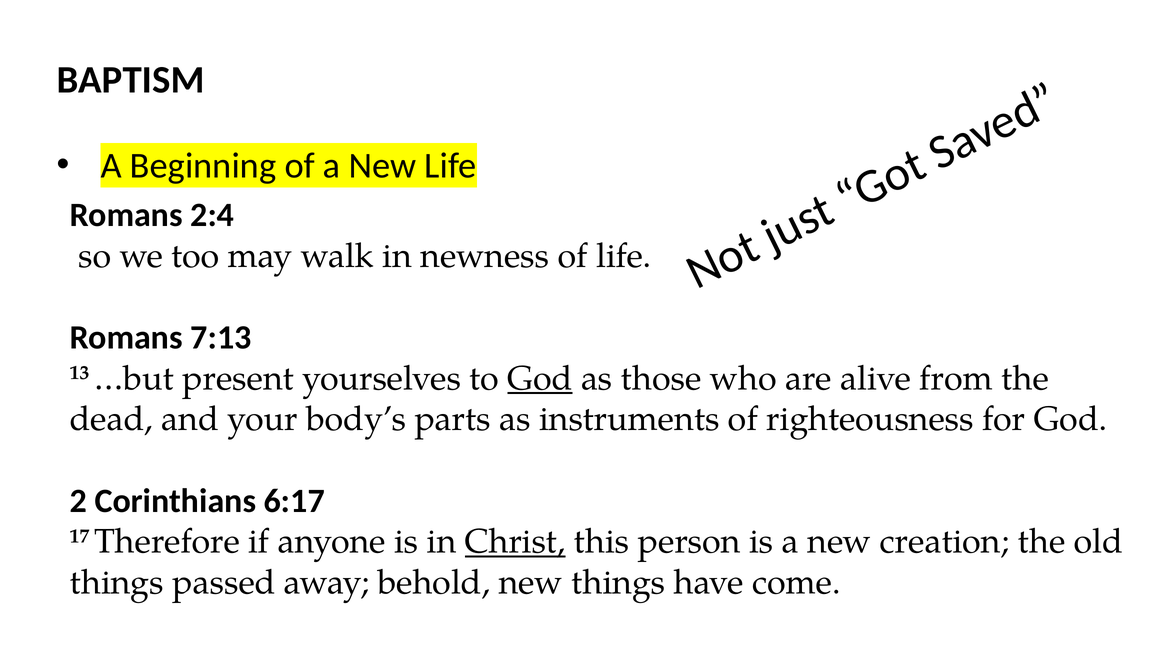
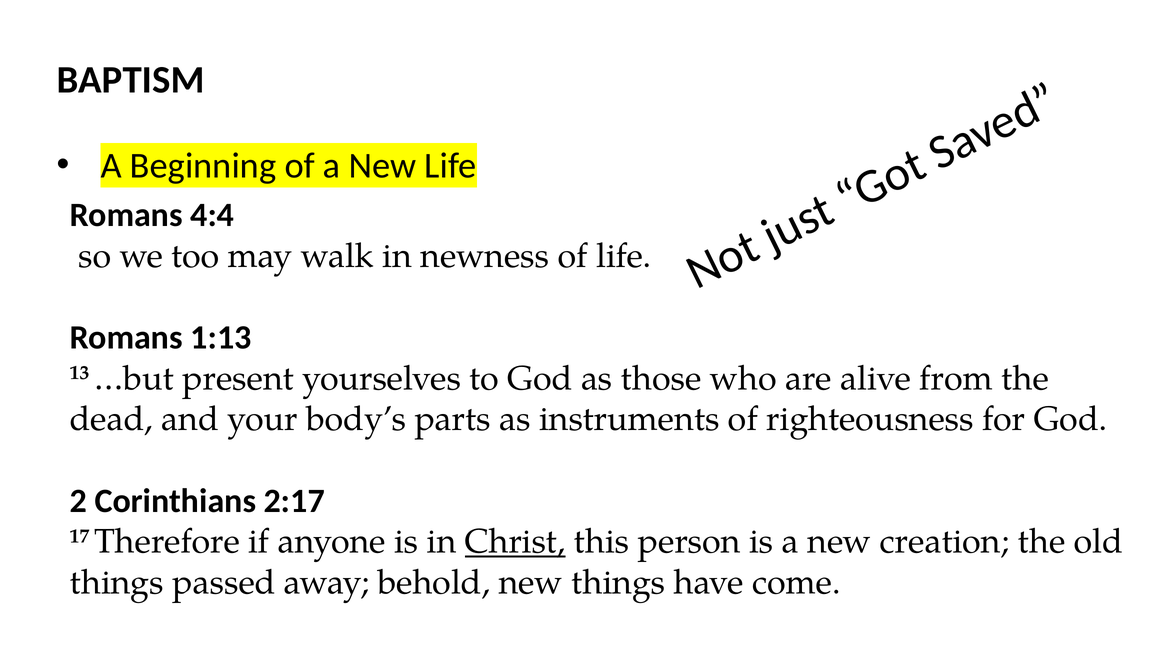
2:4: 2:4 -> 4:4
7:13: 7:13 -> 1:13
God at (540, 379) underline: present -> none
6:17: 6:17 -> 2:17
